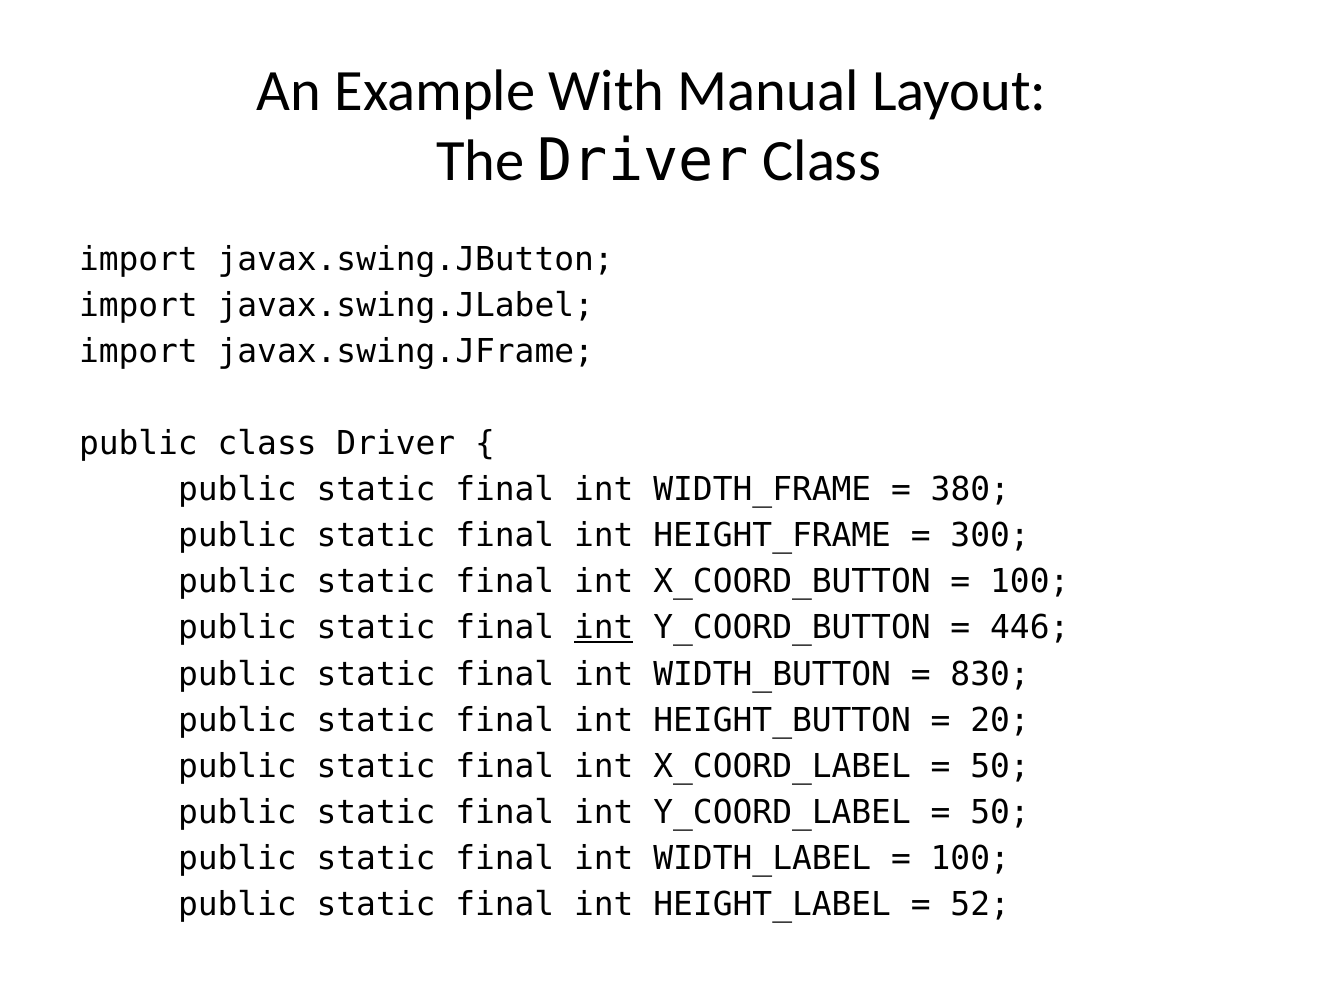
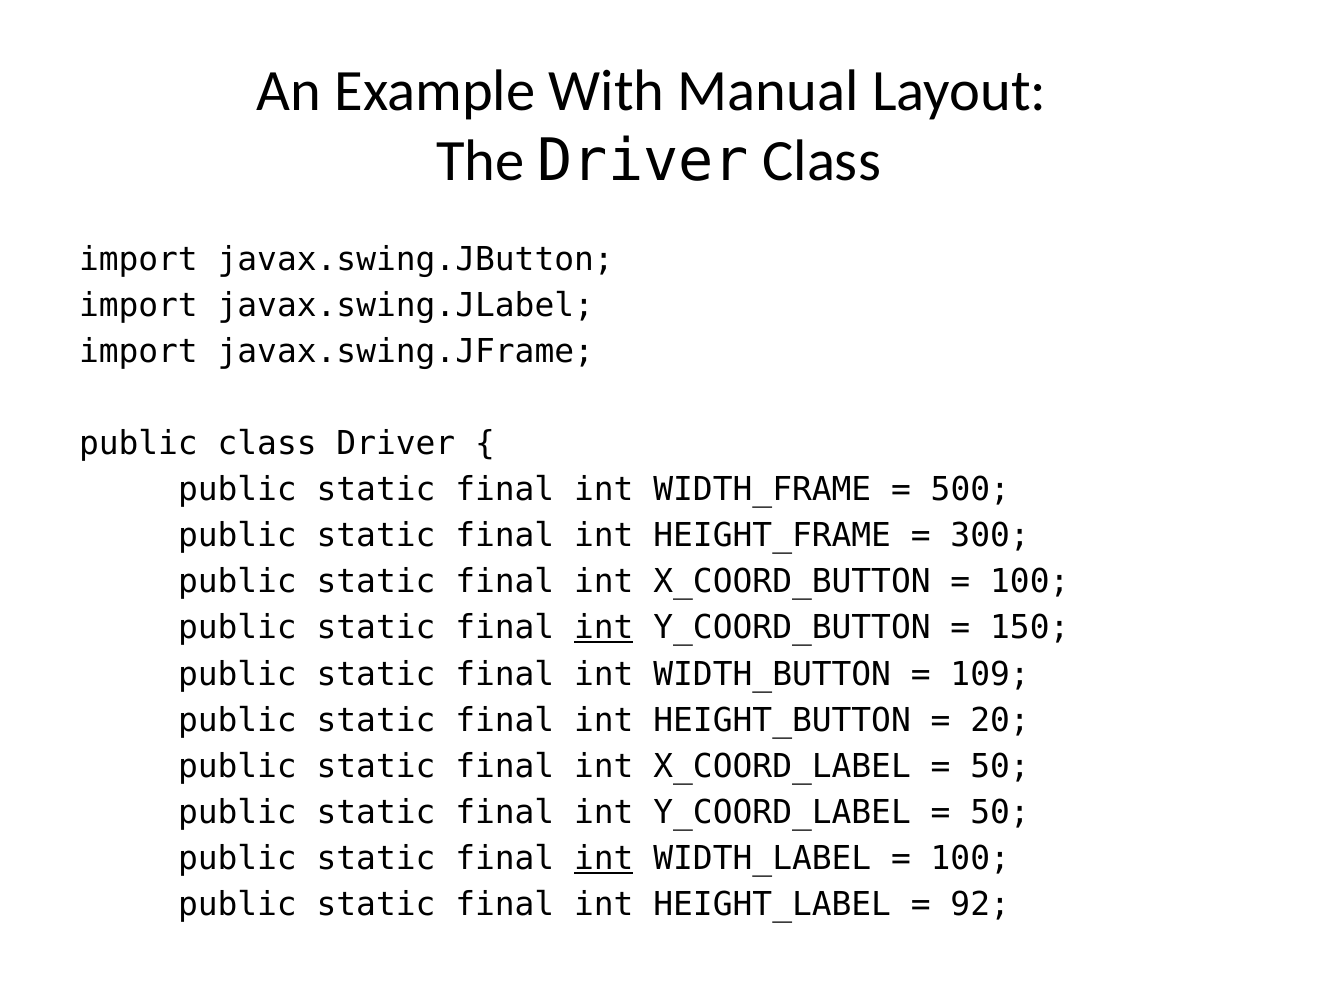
380: 380 -> 500
446: 446 -> 150
830: 830 -> 109
int at (604, 858) underline: none -> present
52: 52 -> 92
